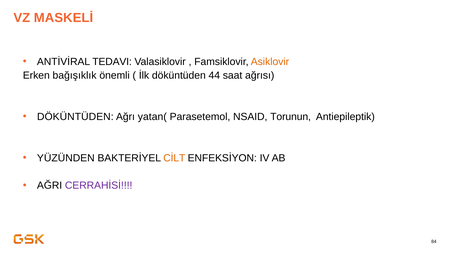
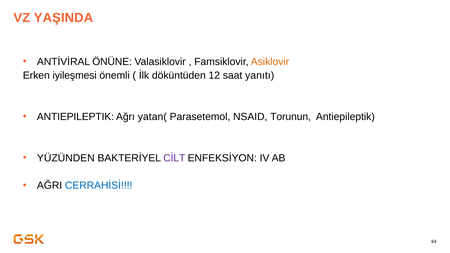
MASKELİ: MASKELİ -> YAŞINDA
TEDAVI: TEDAVI -> ÖNÜNE
bağışıklık: bağışıklık -> iyileşmesi
44: 44 -> 12
ağrısı: ağrısı -> yanıtı
DÖKÜNTÜDEN at (75, 117): DÖKÜNTÜDEN -> ANTIEPILEPTIK
CİLT colour: orange -> purple
CERRAHİSİ colour: purple -> blue
